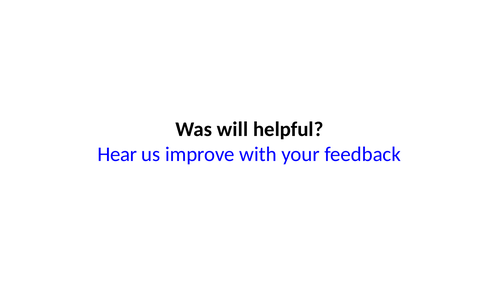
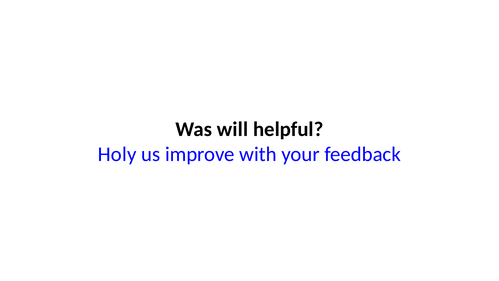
Hear: Hear -> Holy
